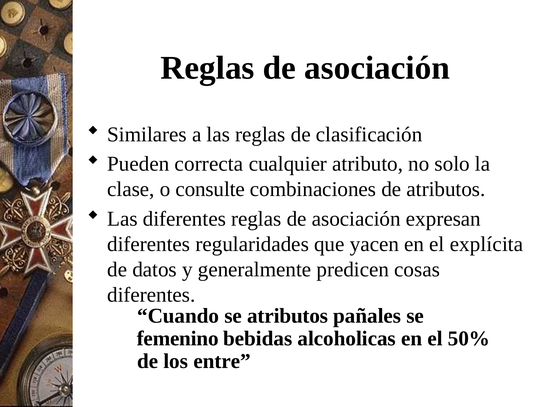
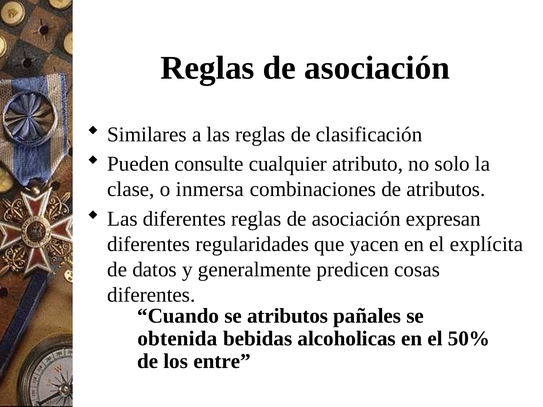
correcta: correcta -> consulte
consulte: consulte -> inmersa
femenino: femenino -> obtenida
